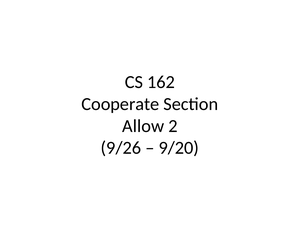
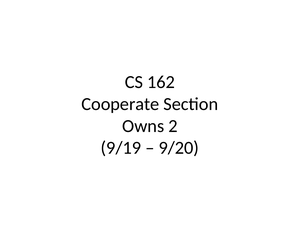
Allow: Allow -> Owns
9/26: 9/26 -> 9/19
